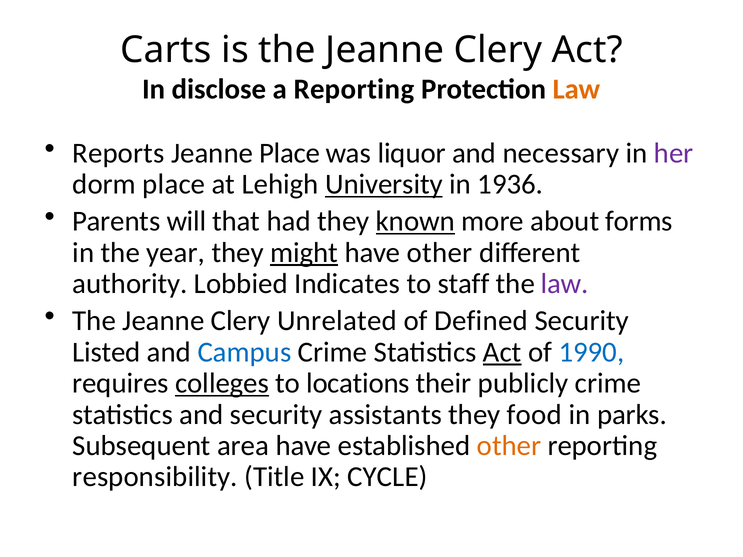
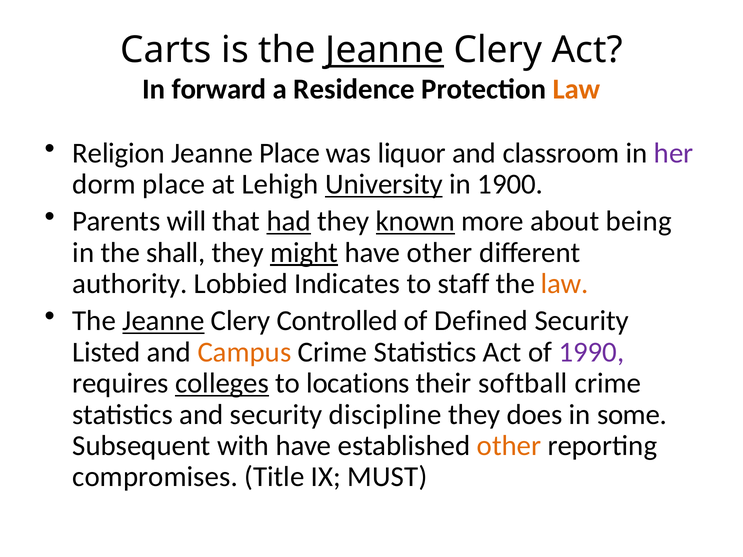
Jeanne at (385, 50) underline: none -> present
disclose: disclose -> forward
a Reporting: Reporting -> Residence
Reports: Reports -> Religion
necessary: necessary -> classroom
1936: 1936 -> 1900
had underline: none -> present
forms: forms -> being
year: year -> shall
law at (565, 284) colour: purple -> orange
Jeanne at (163, 321) underline: none -> present
Unrelated: Unrelated -> Controlled
Campus colour: blue -> orange
Act at (502, 352) underline: present -> none
1990 colour: blue -> purple
publicly: publicly -> softball
assistants: assistants -> discipline
food: food -> does
parks: parks -> some
area: area -> with
responsibility: responsibility -> compromises
CYCLE: CYCLE -> MUST
